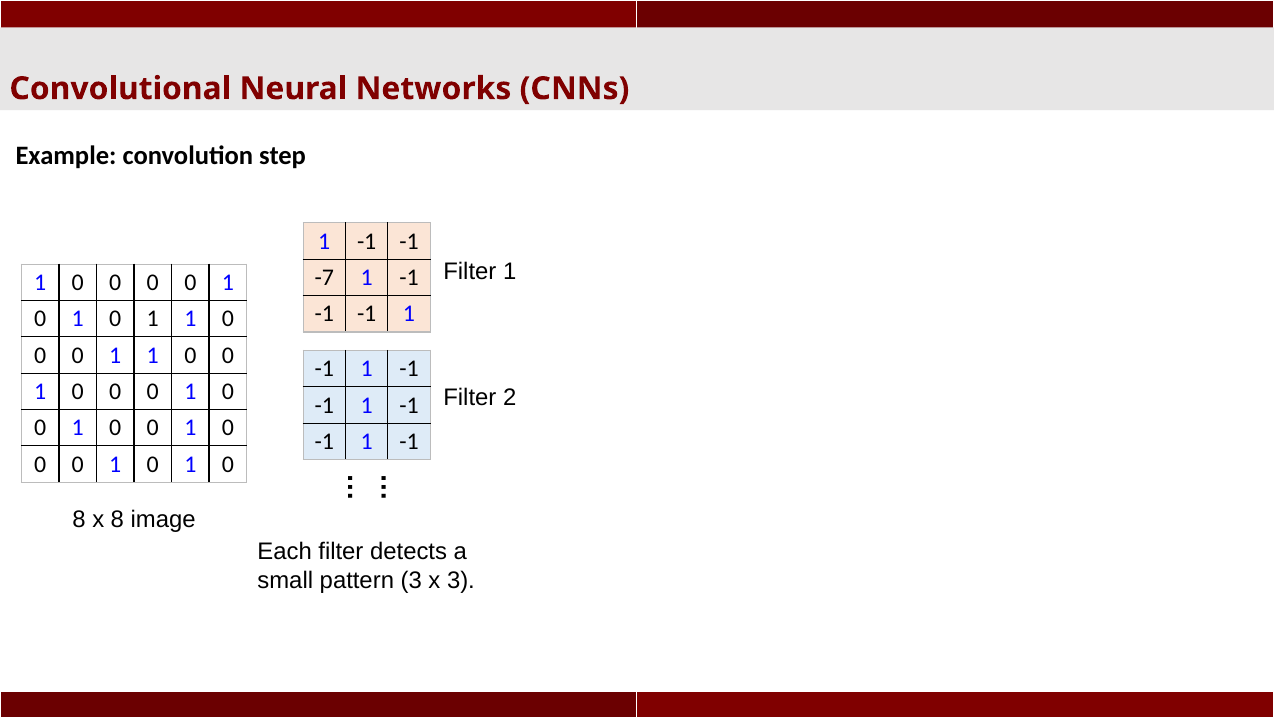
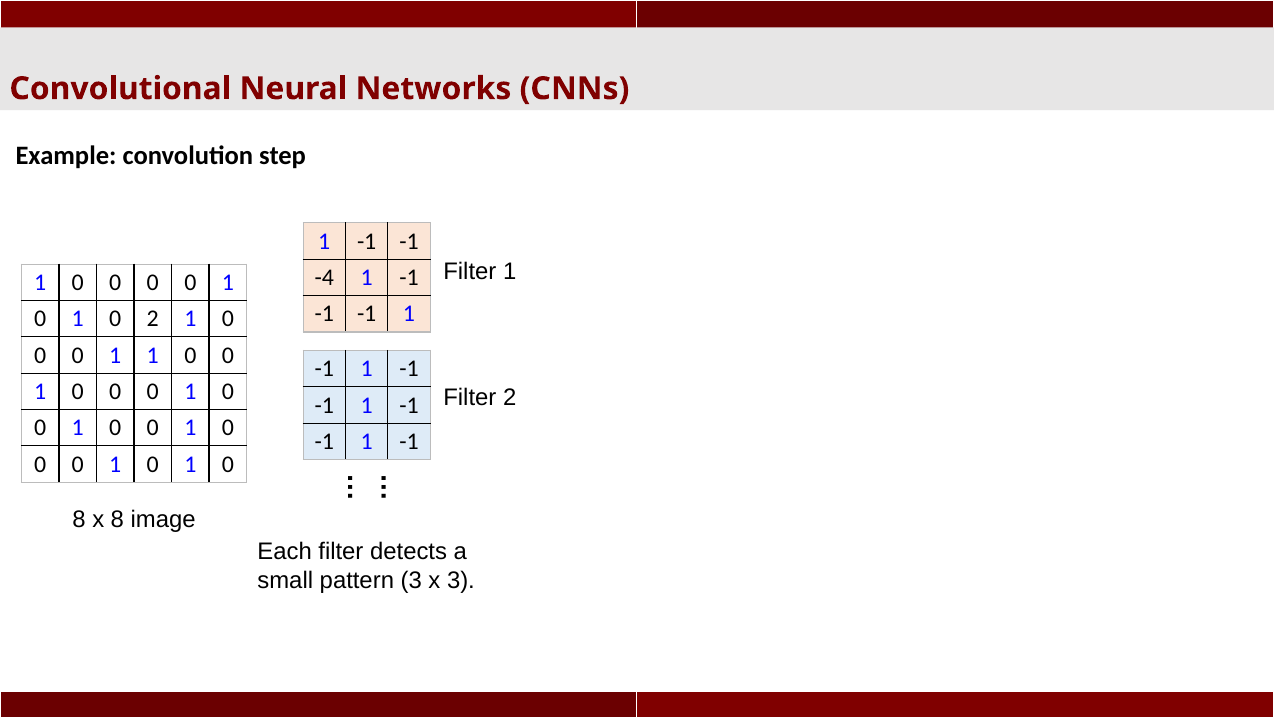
-7: -7 -> -4
1 at (153, 319): 1 -> 2
